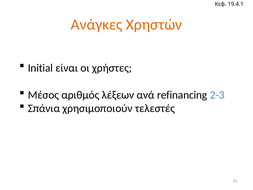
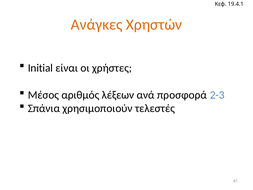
refinancing: refinancing -> προσφορά
